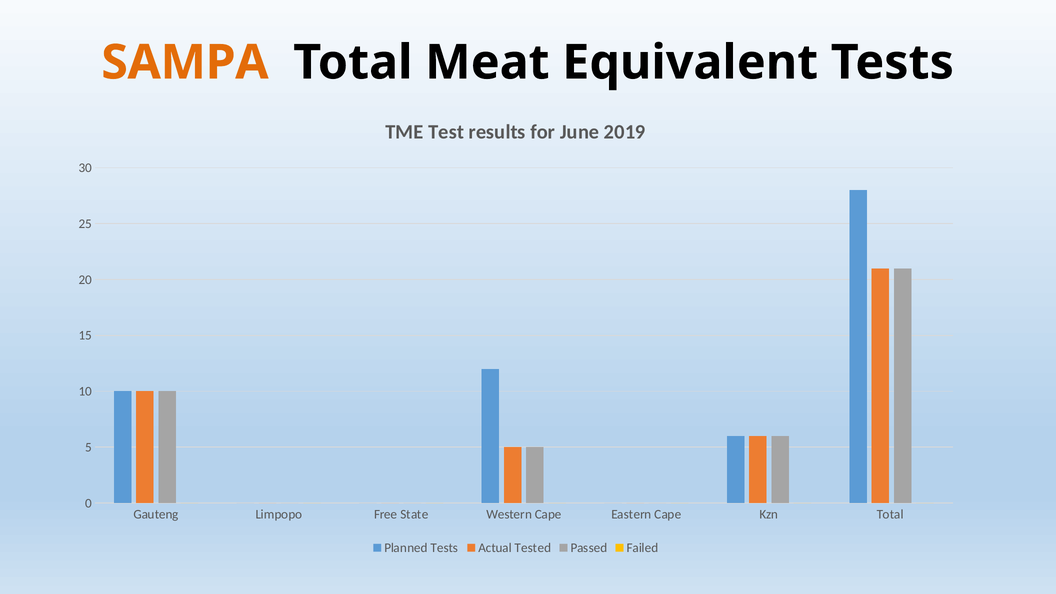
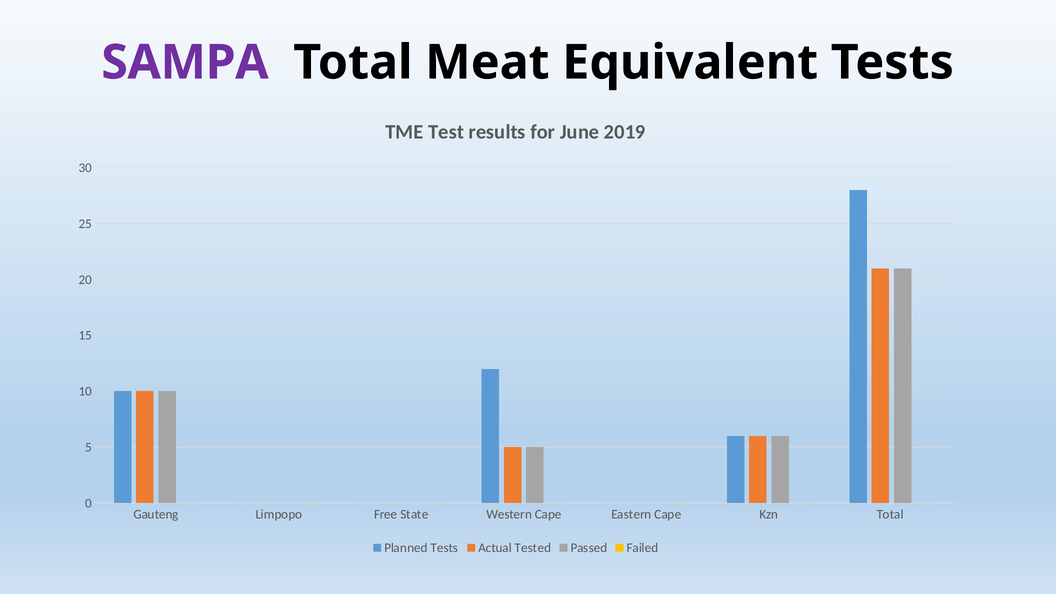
SAMPA colour: orange -> purple
